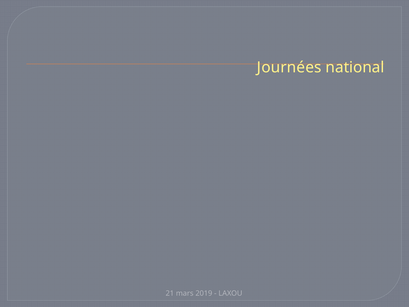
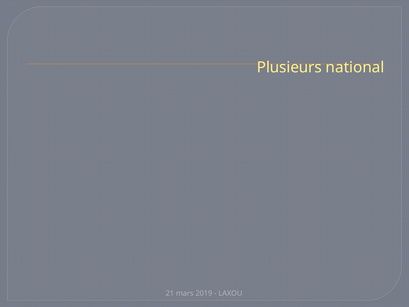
Journées: Journées -> Plusieurs
